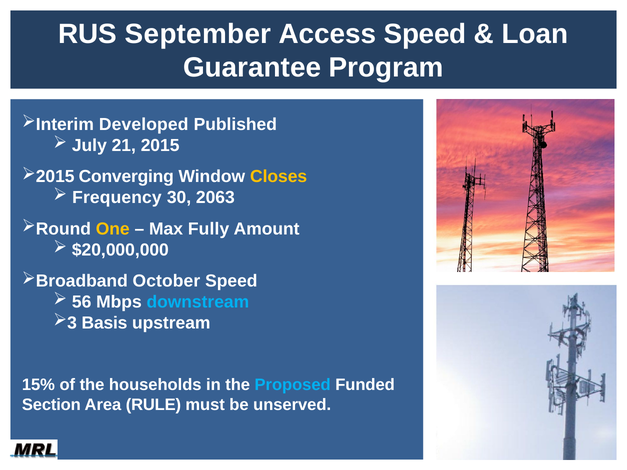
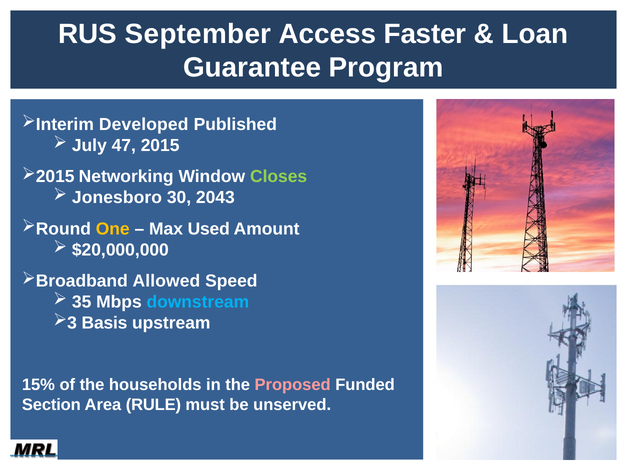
Access Speed: Speed -> Faster
21: 21 -> 47
Converging: Converging -> Networking
Closes colour: yellow -> light green
Frequency: Frequency -> Jonesboro
2063: 2063 -> 2043
Fully: Fully -> Used
October: October -> Allowed
56: 56 -> 35
Proposed colour: light blue -> pink
